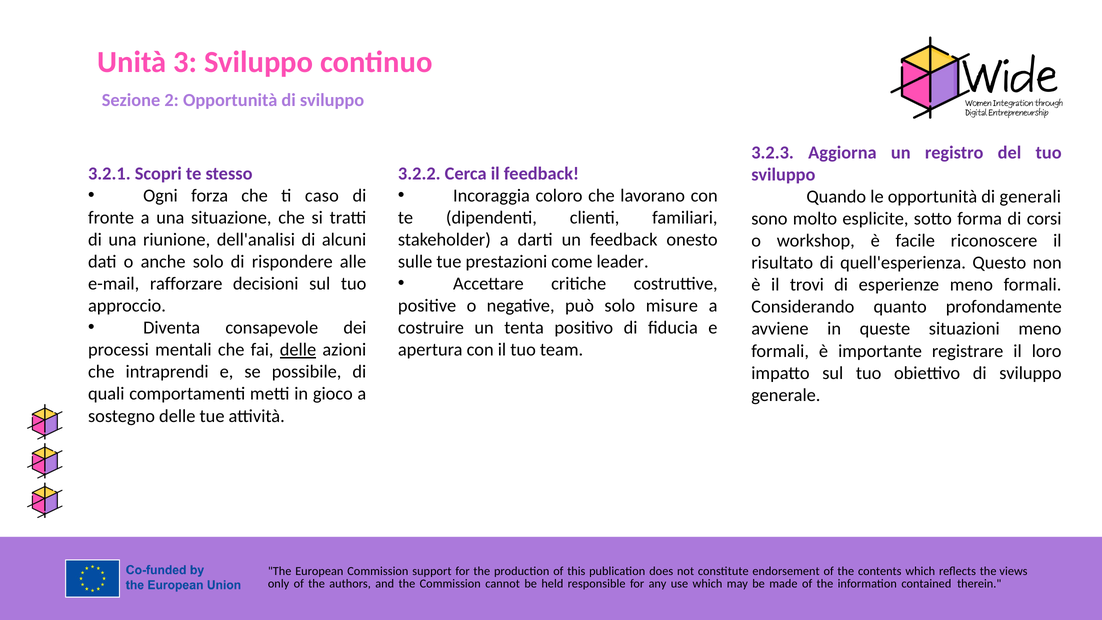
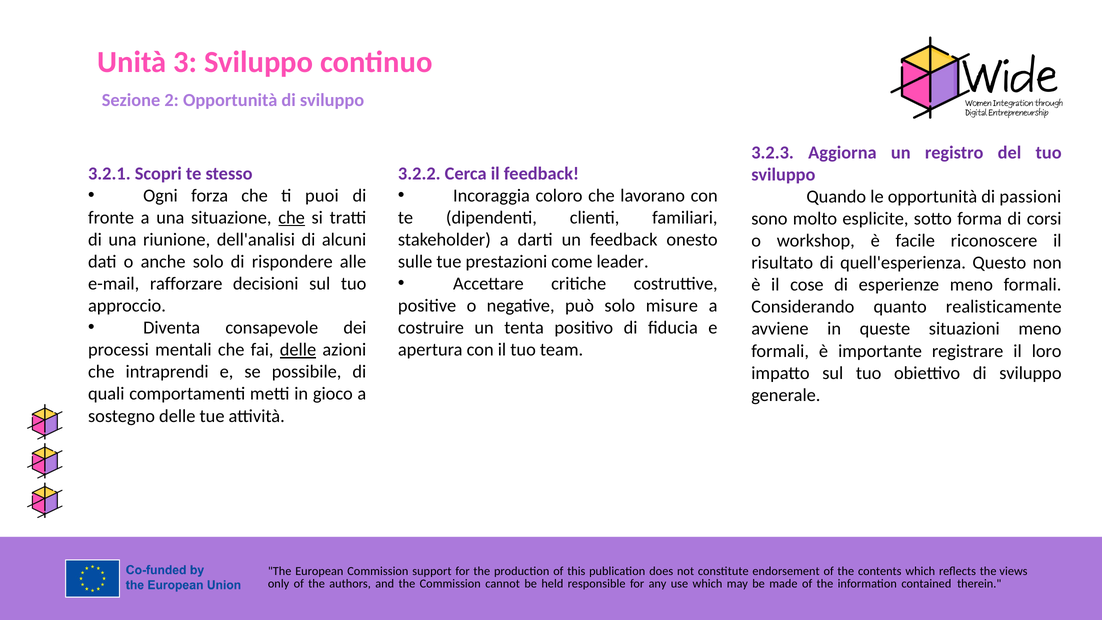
caso: caso -> puoi
generali: generali -> passioni
che at (292, 218) underline: none -> present
trovi: trovi -> cose
profondamente: profondamente -> realisticamente
